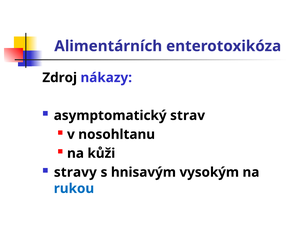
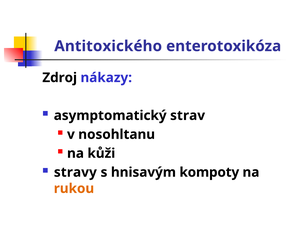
Alimentárních: Alimentárních -> Antitoxického
vysokým: vysokým -> kompoty
rukou colour: blue -> orange
